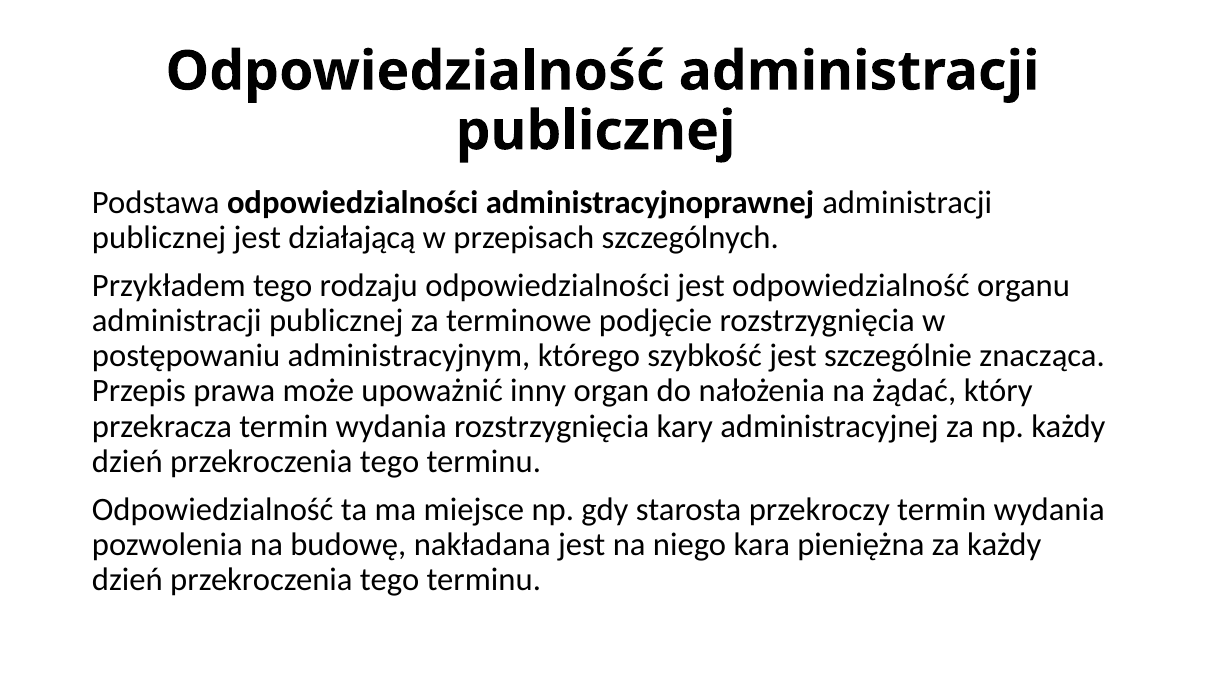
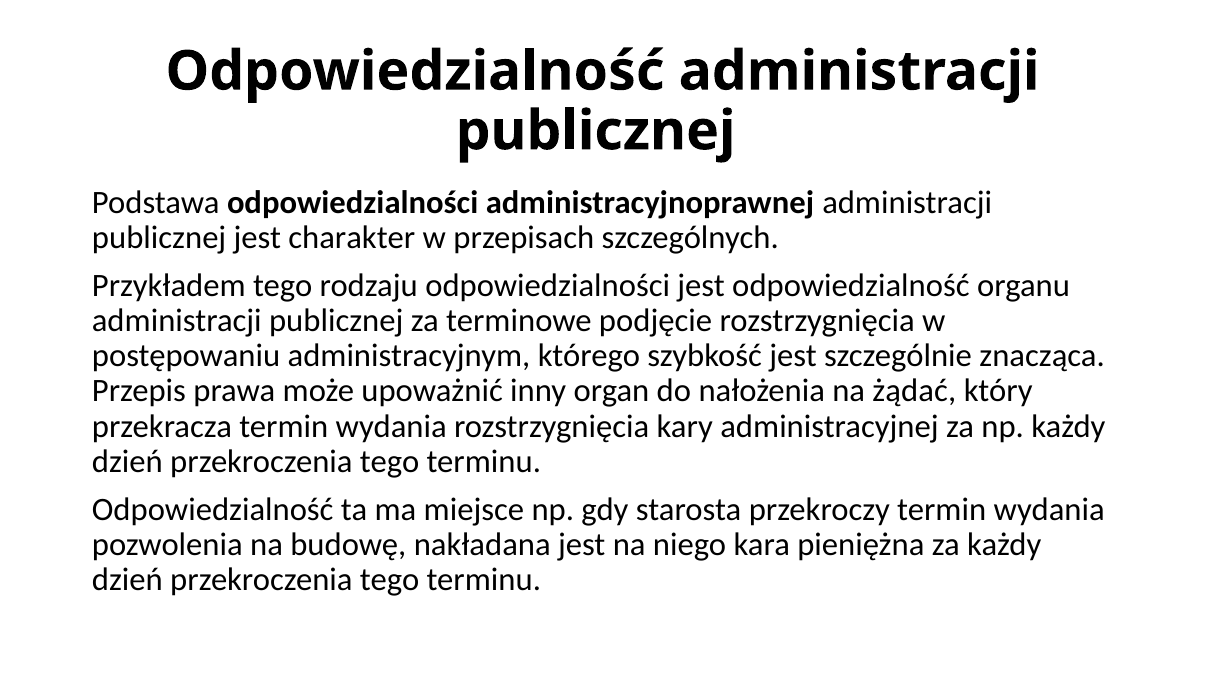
działającą: działającą -> charakter
